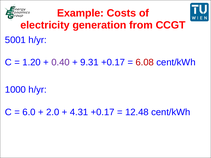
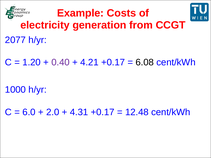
5001: 5001 -> 2077
9.31: 9.31 -> 4.21
6.08 colour: red -> black
